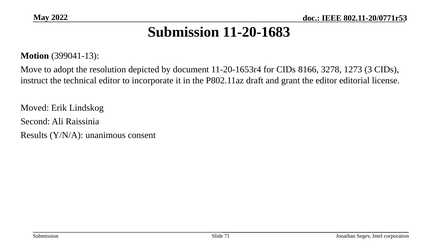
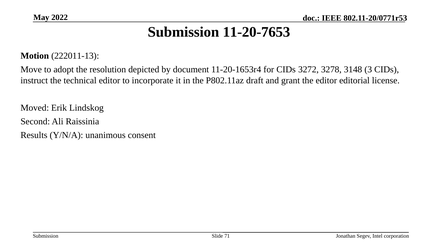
11-20-1683: 11-20-1683 -> 11-20-7653
399041-13: 399041-13 -> 222011-13
8166: 8166 -> 3272
1273: 1273 -> 3148
